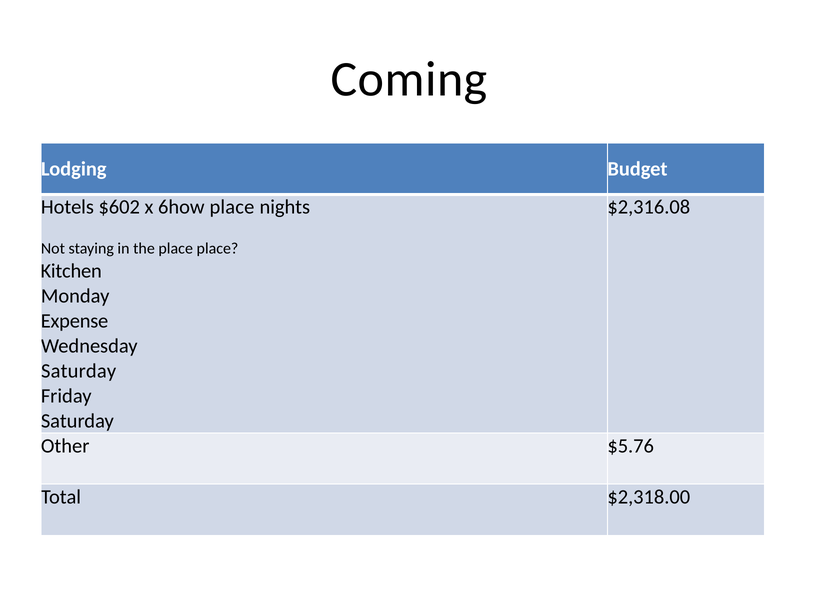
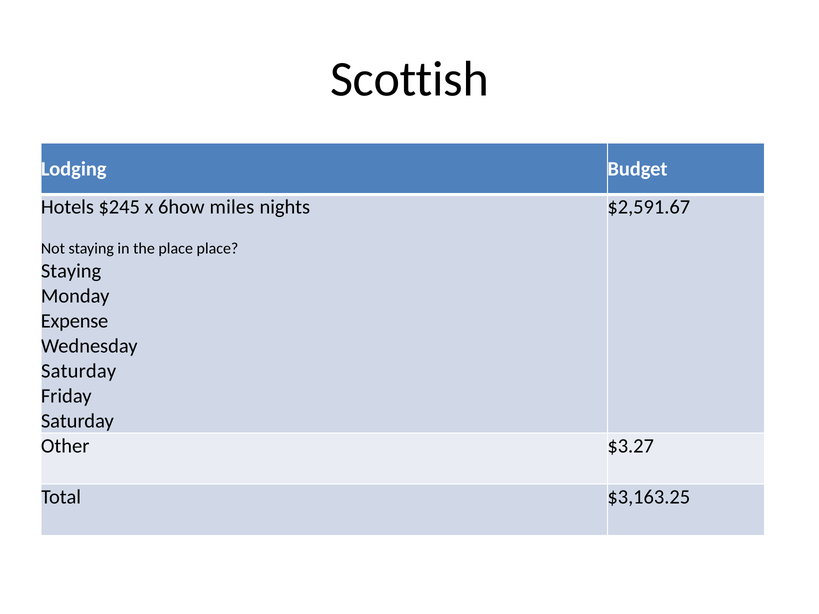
Coming: Coming -> Scottish
$602: $602 -> $245
6how place: place -> miles
$2,316.08: $2,316.08 -> $2,591.67
Kitchen at (71, 271): Kitchen -> Staying
$5.76: $5.76 -> $3.27
$2,318.00: $2,318.00 -> $3,163.25
